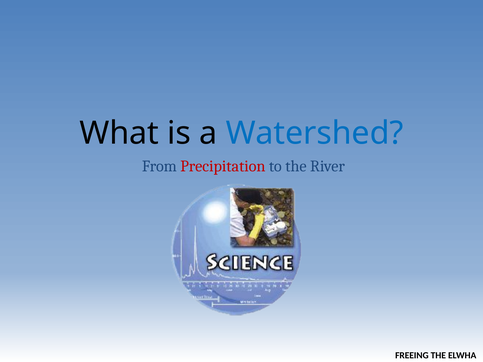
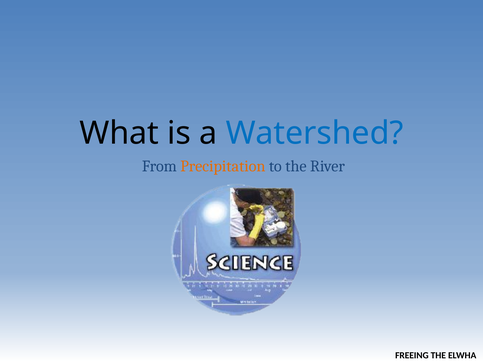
Precipitation colour: red -> orange
